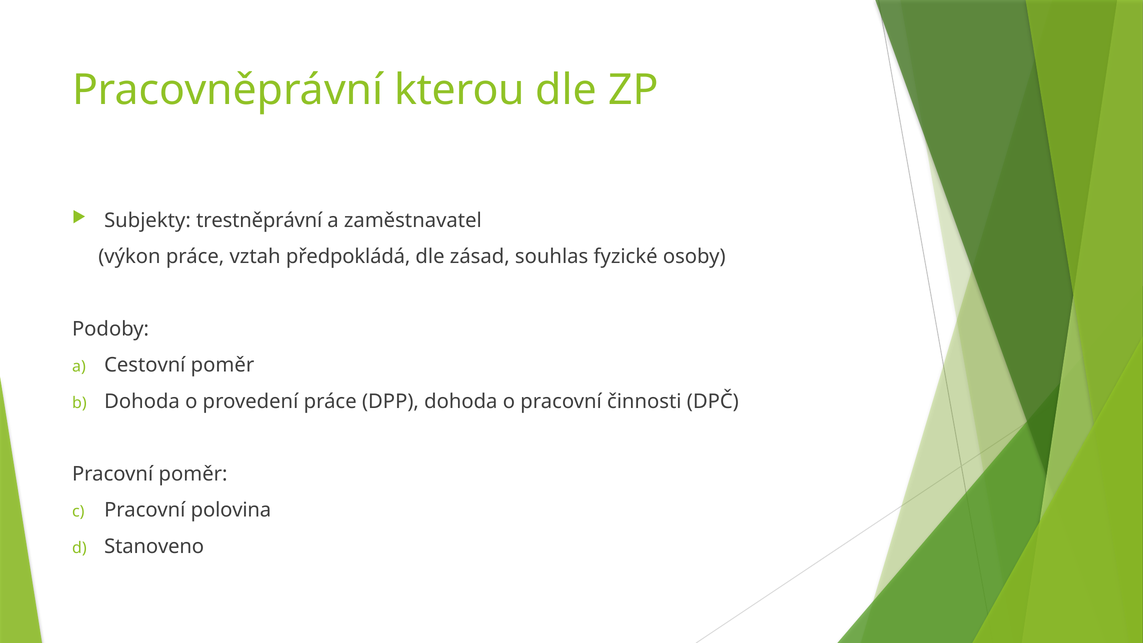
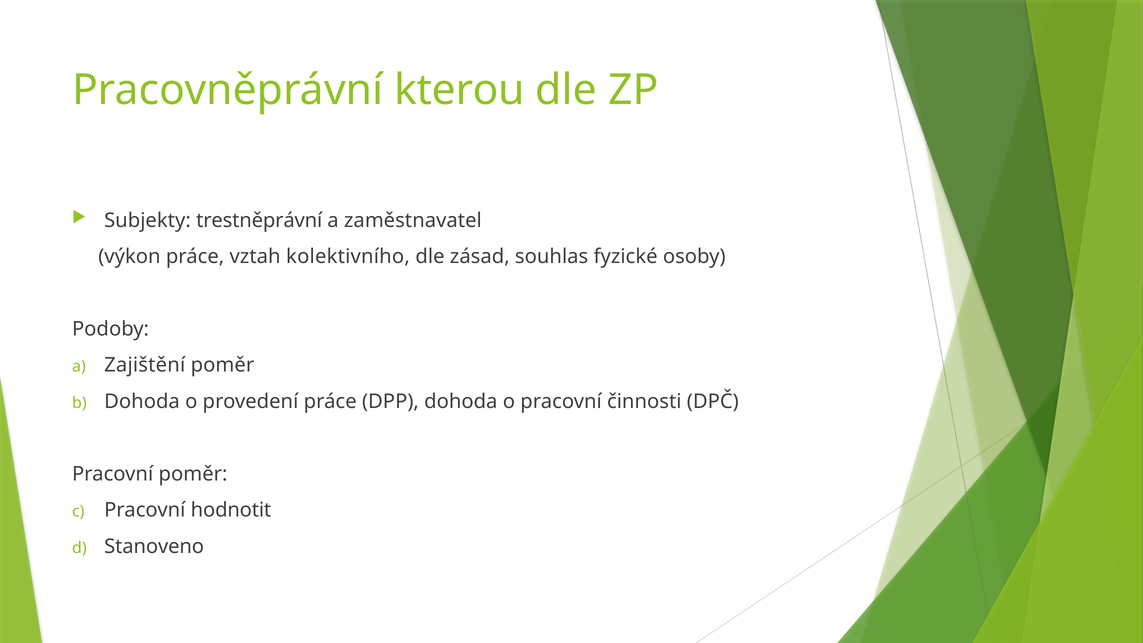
předpokládá: předpokládá -> kolektivního
Cestovní: Cestovní -> Zajištění
polovina: polovina -> hodnotit
